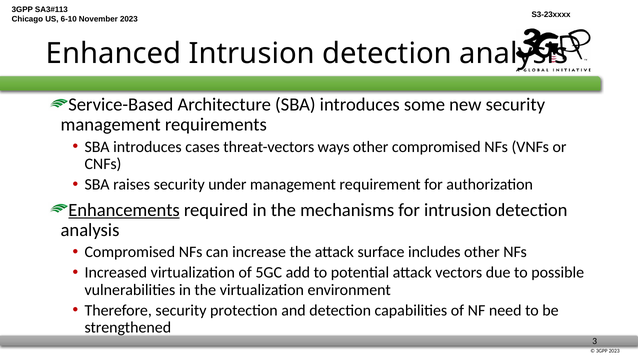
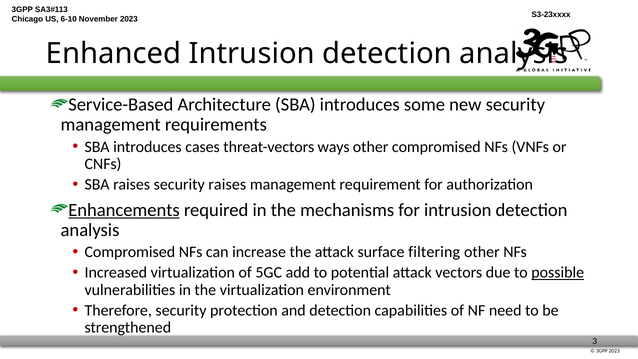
security under: under -> raises
includes: includes -> filtering
possible underline: none -> present
